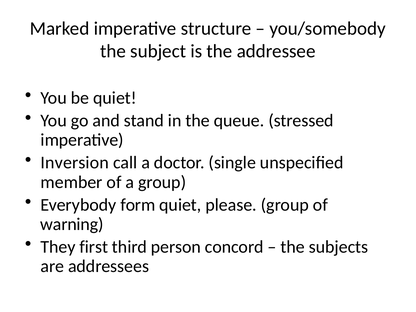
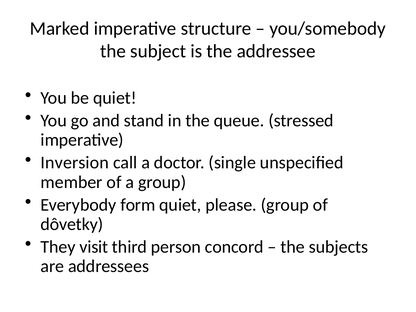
warning: warning -> dôvetky
first: first -> visit
